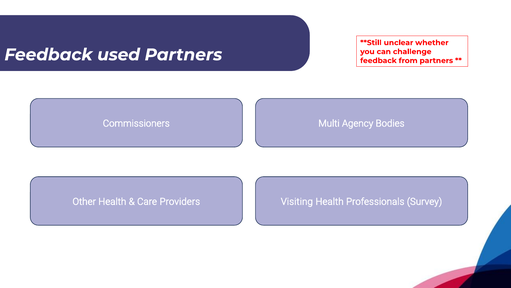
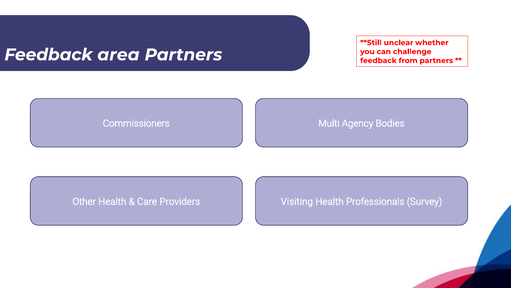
used: used -> area
